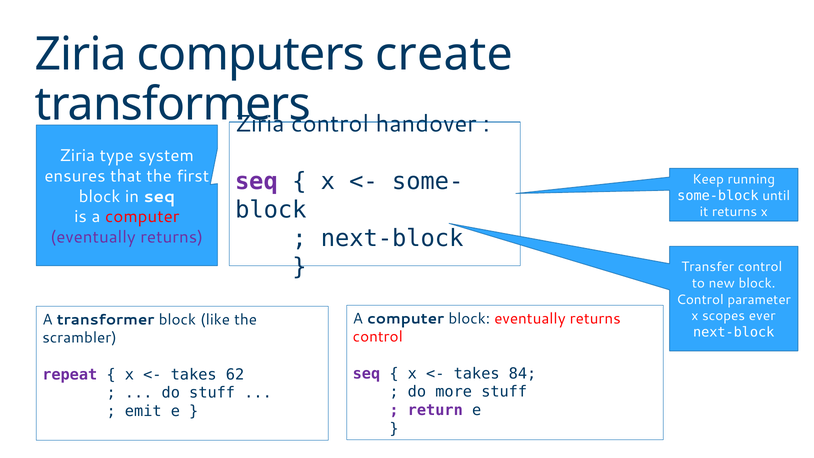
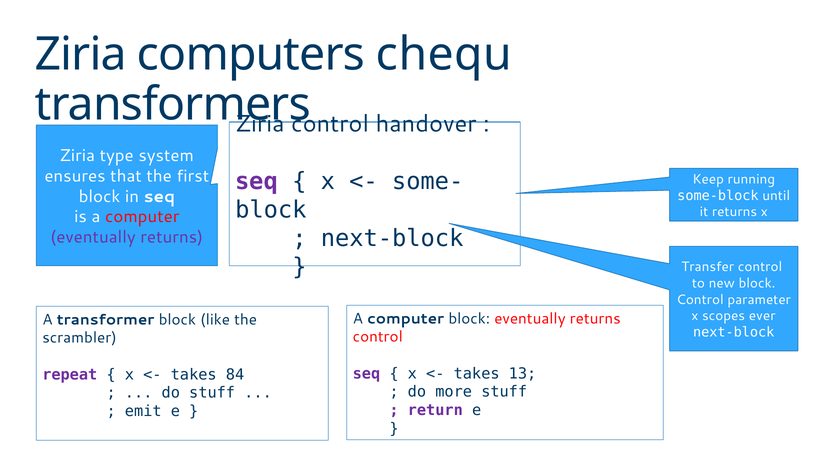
create: create -> chequ
84: 84 -> 13
62: 62 -> 84
